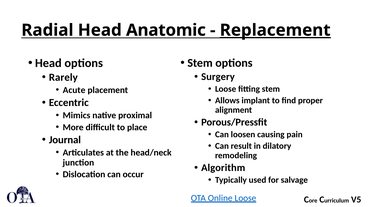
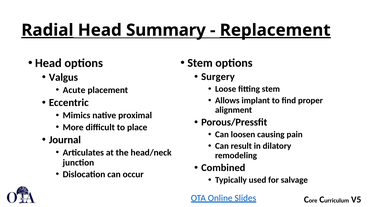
Radial underline: none -> present
Anatomic: Anatomic -> Summary
Rarely: Rarely -> Valgus
Algorithm: Algorithm -> Combined
Online Loose: Loose -> Slides
